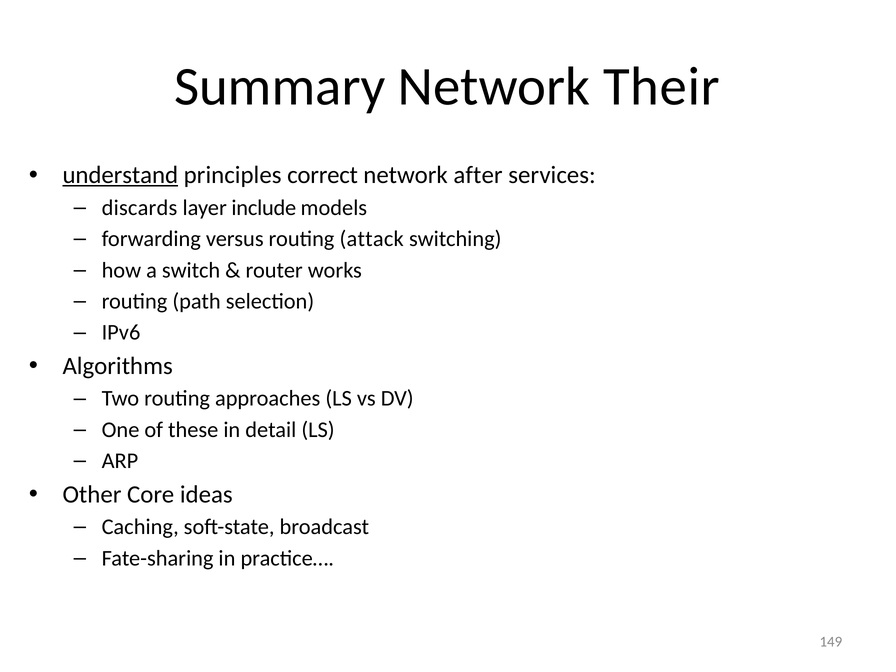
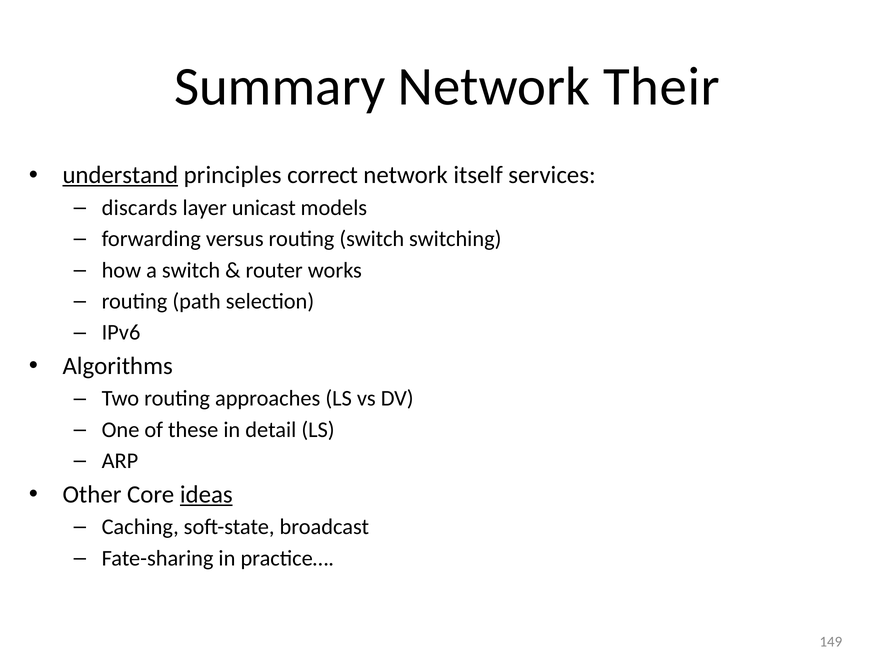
after: after -> itself
include: include -> unicast
routing attack: attack -> switch
ideas underline: none -> present
